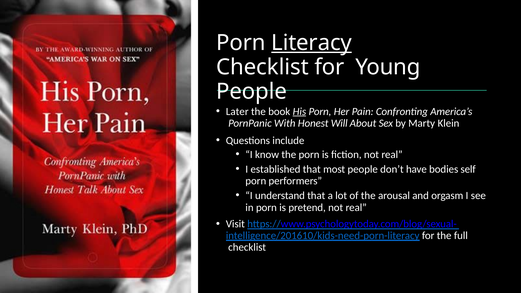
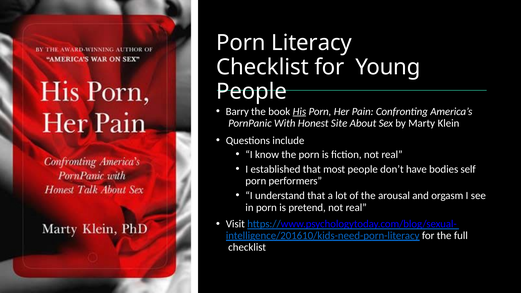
Literacy underline: present -> none
Later: Later -> Barry
Will: Will -> Site
